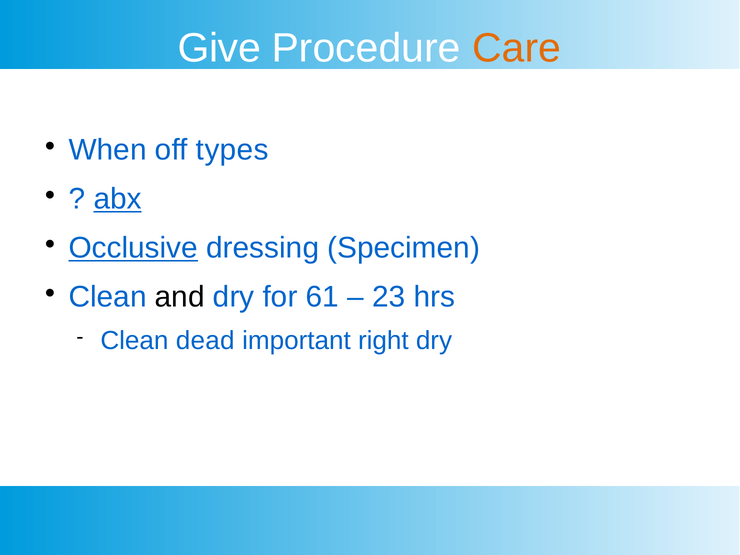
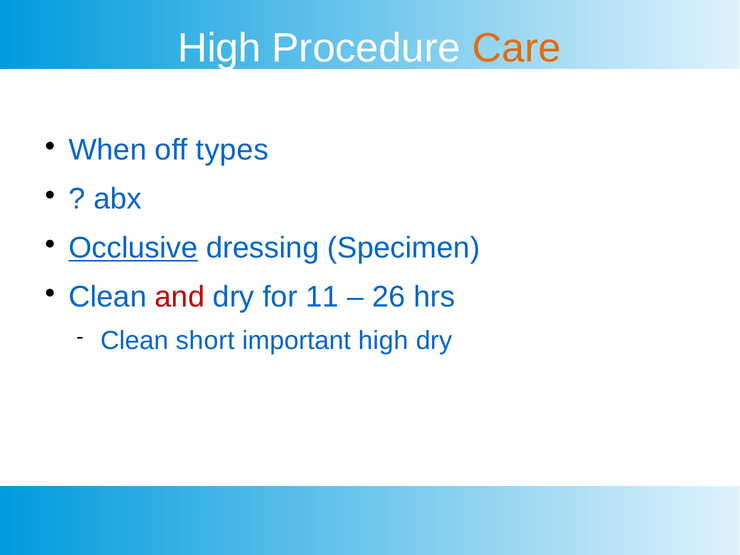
Give at (219, 48): Give -> High
abx underline: present -> none
and colour: black -> red
61: 61 -> 11
23: 23 -> 26
dead: dead -> short
important right: right -> high
